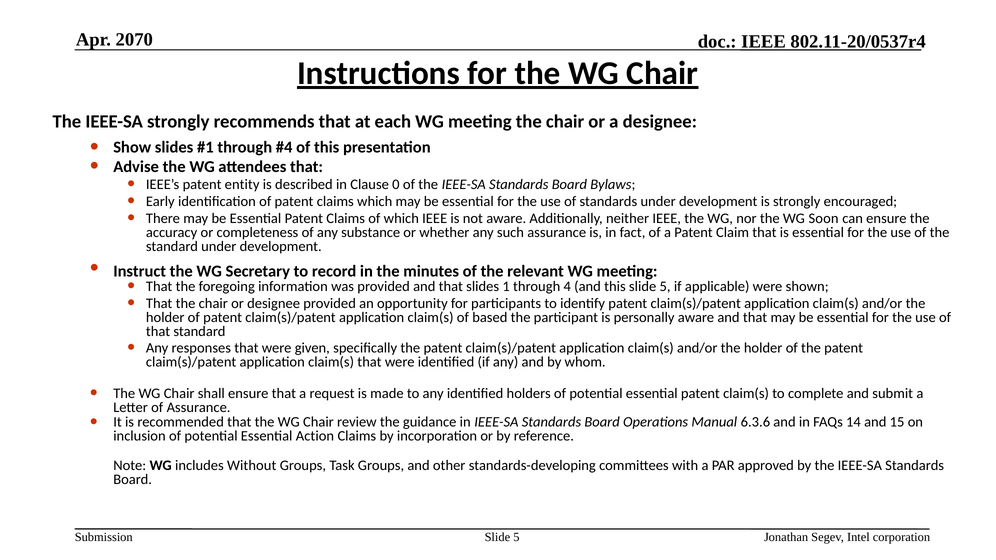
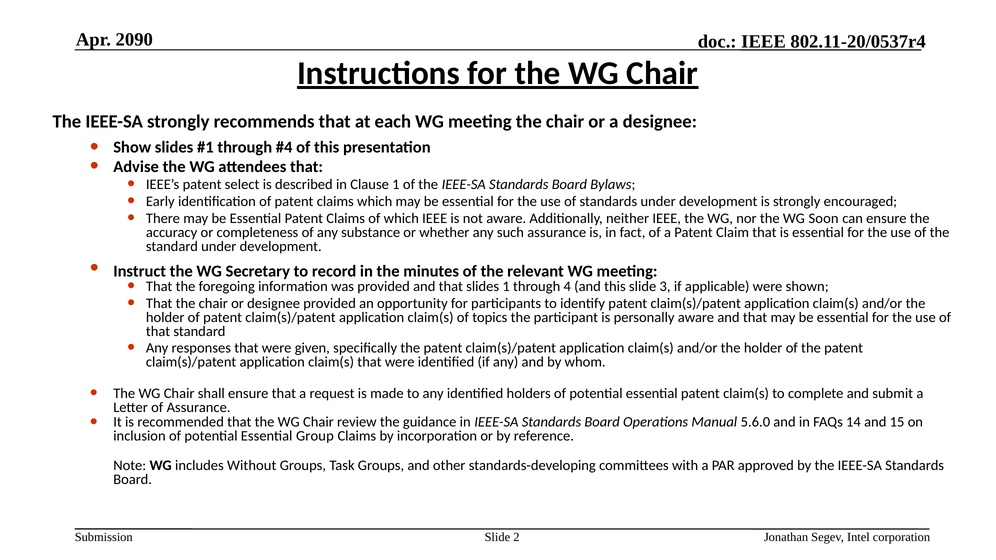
2070: 2070 -> 2090
entity: entity -> select
Clause 0: 0 -> 1
this slide 5: 5 -> 3
based: based -> topics
6.3.6: 6.3.6 -> 5.6.0
Action: Action -> Group
5 at (516, 537): 5 -> 2
